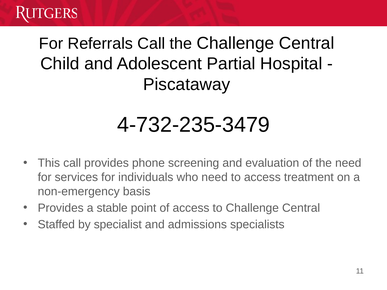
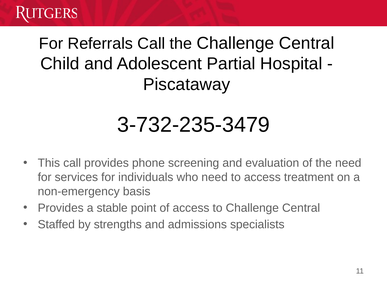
4-732-235-3479: 4-732-235-3479 -> 3-732-235-3479
specialist: specialist -> strengths
